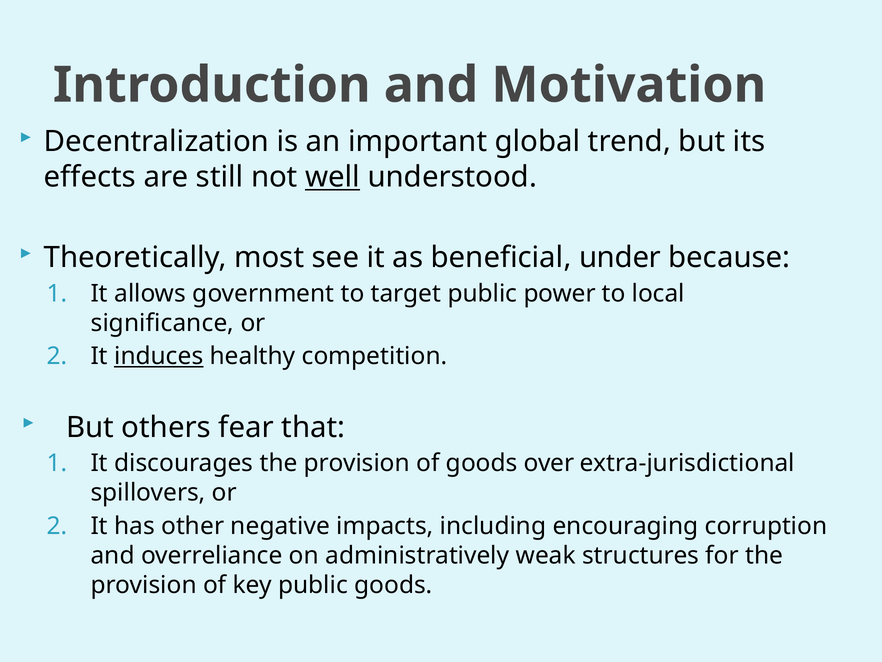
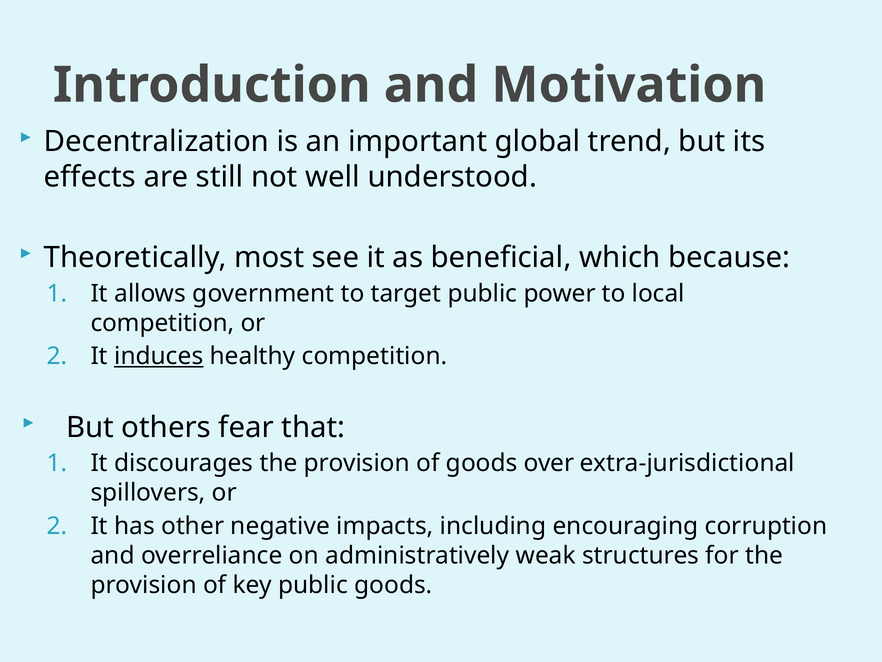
well underline: present -> none
under: under -> which
significance at (162, 323): significance -> competition
